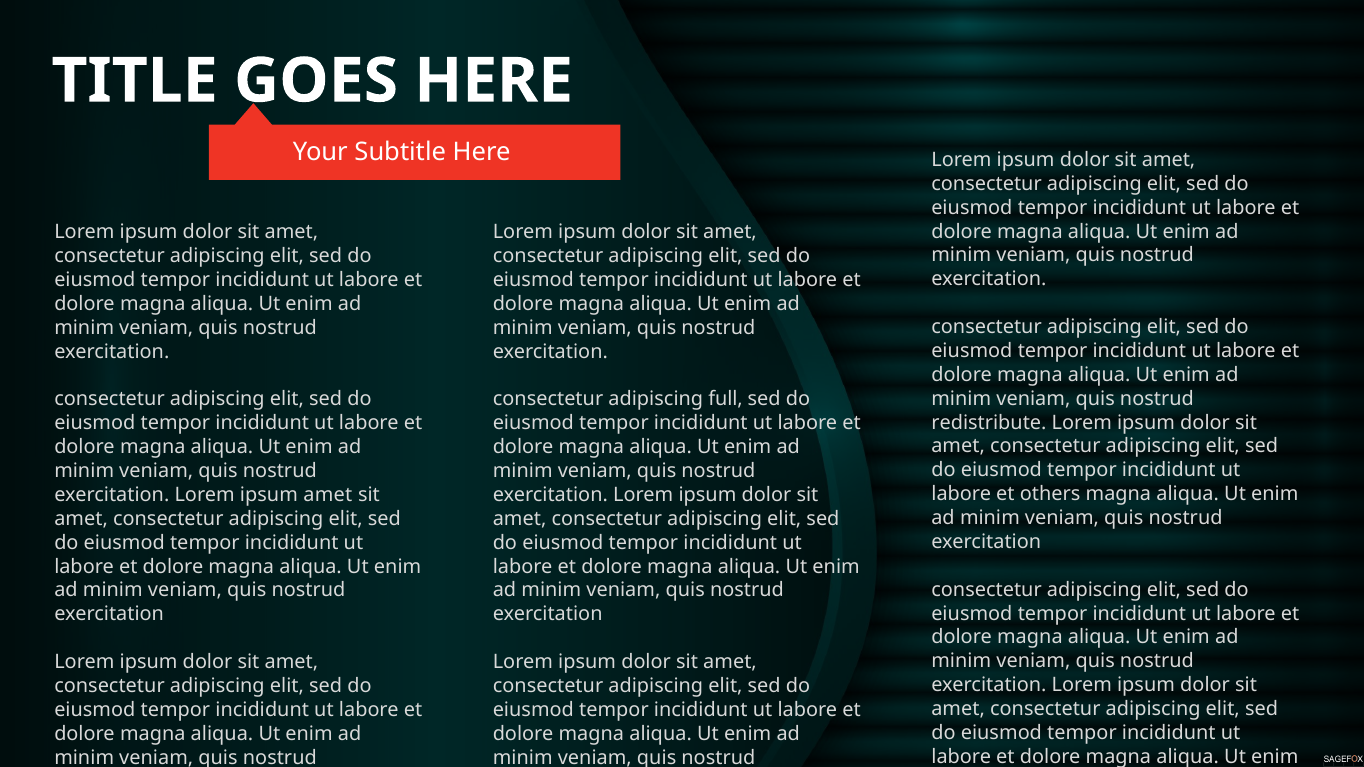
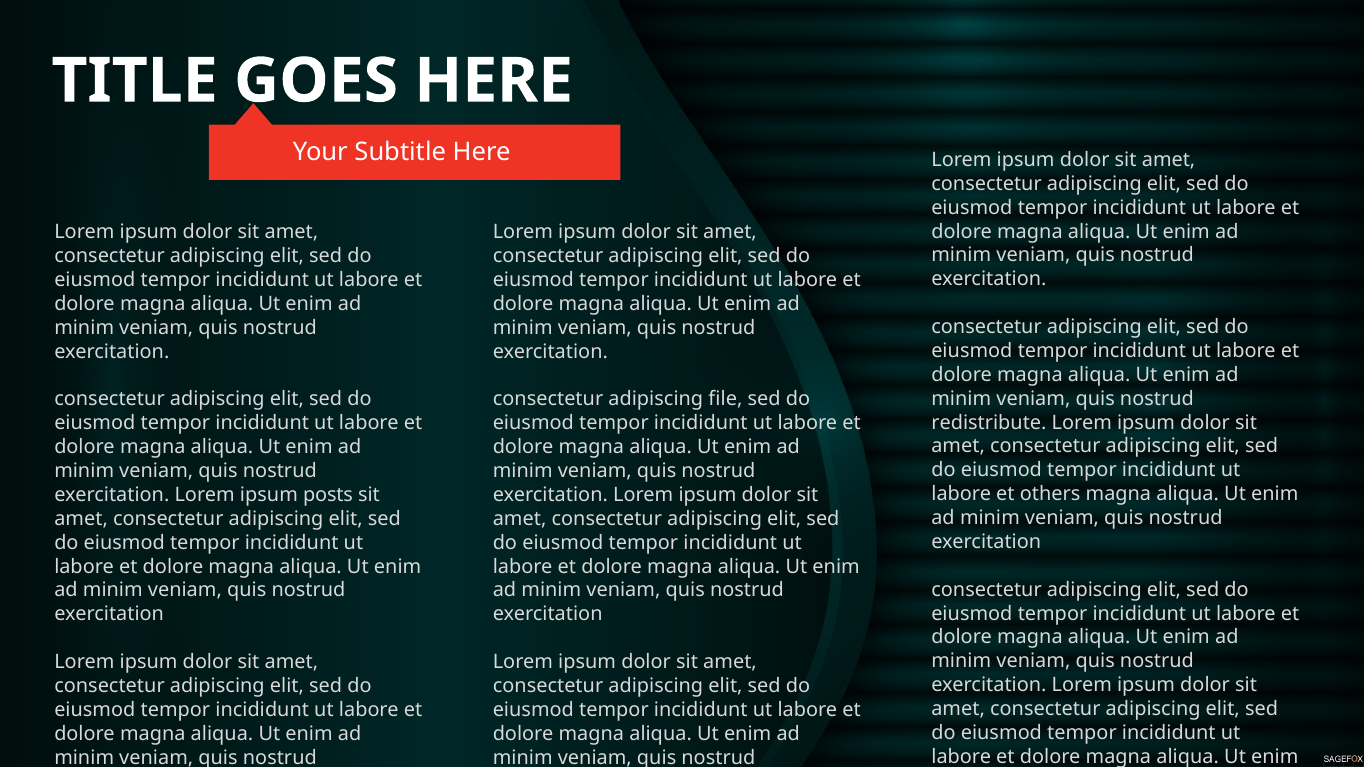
full: full -> file
ipsum amet: amet -> posts
